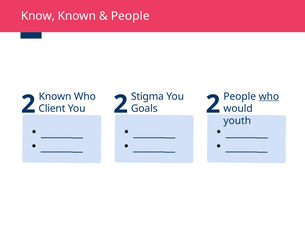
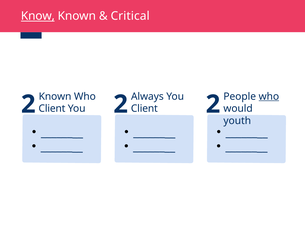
Know underline: none -> present
People at (130, 16): People -> Critical
Stigma: Stigma -> Always
Goals at (144, 108): Goals -> Client
